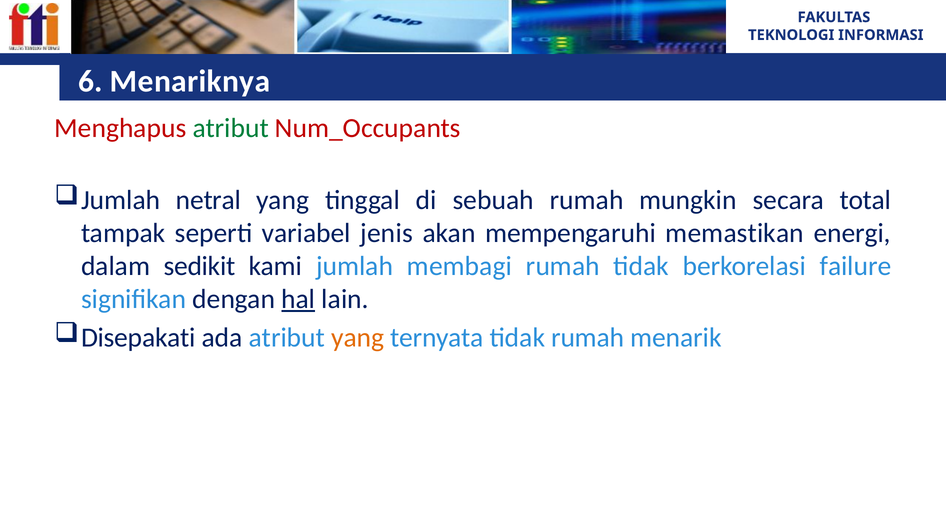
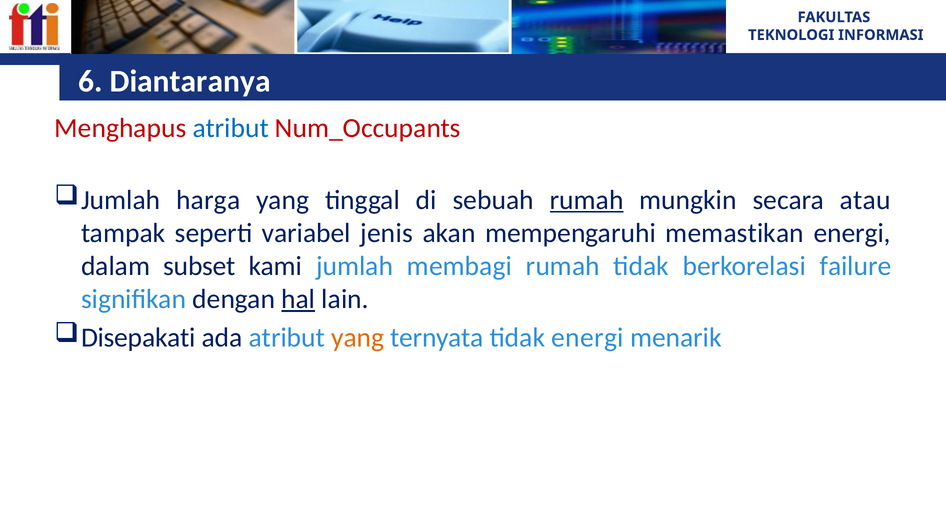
Menariknya: Menariknya -> Diantaranya
atribut at (231, 128) colour: green -> blue
netral: netral -> harga
rumah at (587, 200) underline: none -> present
total: total -> atau
sedikit: sedikit -> subset
tidak rumah: rumah -> energi
